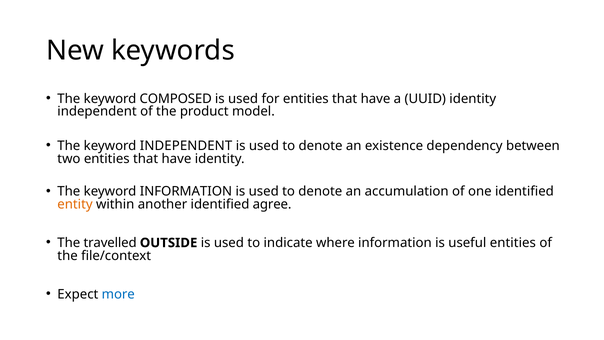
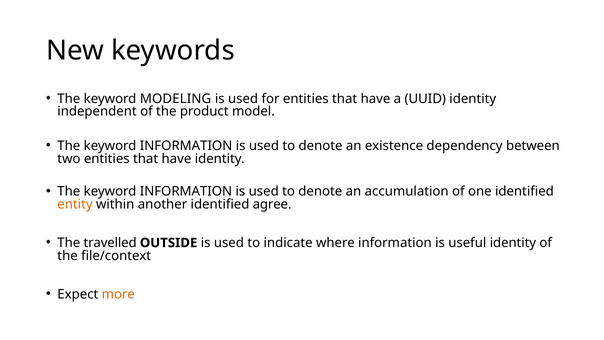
COMPOSED: COMPOSED -> MODELING
INDEPENDENT at (186, 146): INDEPENDENT -> INFORMATION
useful entities: entities -> identity
more colour: blue -> orange
